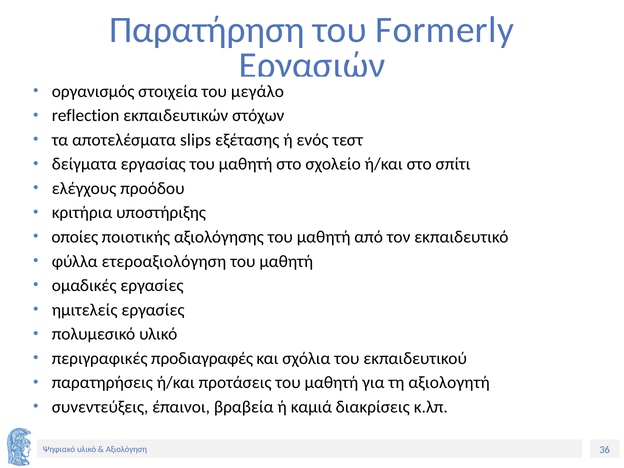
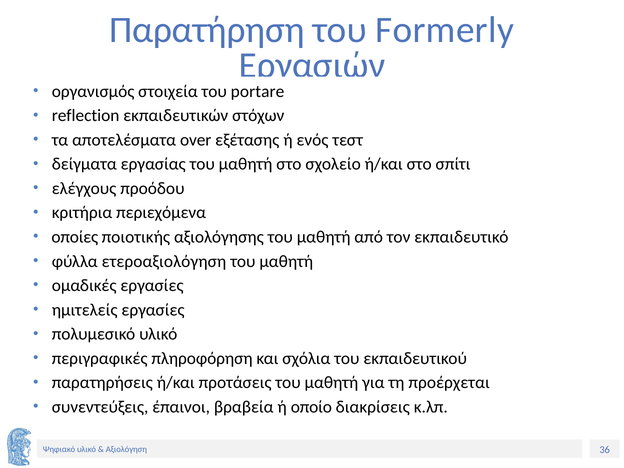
μεγάλο: μεγάλο -> portare
slips: slips -> over
υποστήριξης: υποστήριξης -> περιεχόμενα
προδιαγραφές: προδιαγραφές -> πληροφόρηση
αξιολογητή: αξιολογητή -> προέρχεται
καμιά: καμιά -> οποίο
